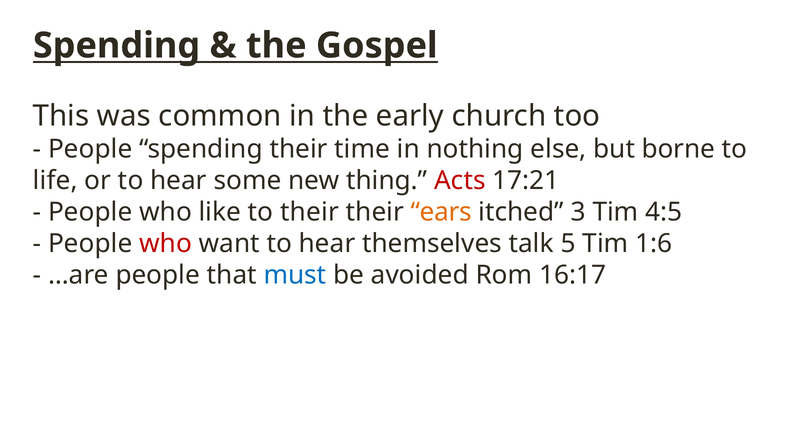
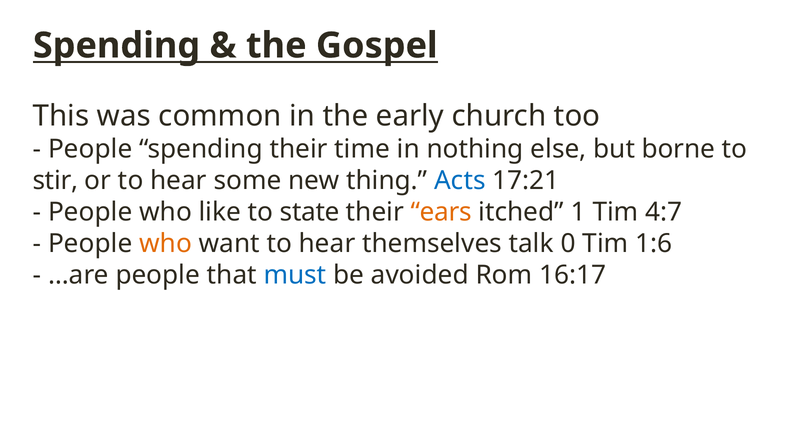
life: life -> stir
Acts colour: red -> blue
to their: their -> state
3: 3 -> 1
4:5: 4:5 -> 4:7
who at (166, 244) colour: red -> orange
5: 5 -> 0
